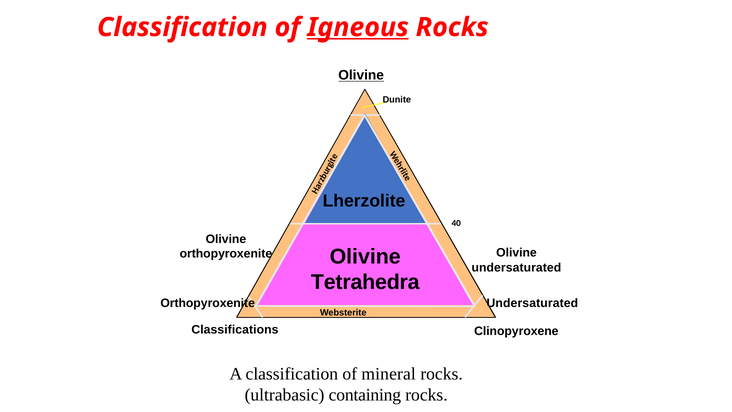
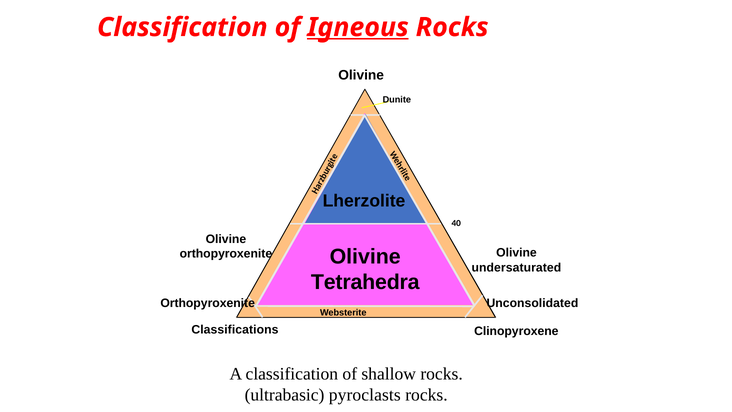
Olivine at (361, 75) underline: present -> none
Orthopyroxenite Undersaturated: Undersaturated -> Unconsolidated
mineral: mineral -> shallow
containing: containing -> pyroclasts
